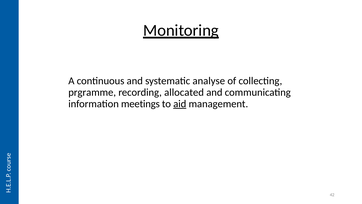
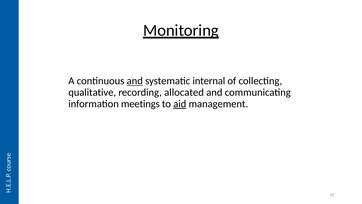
and at (135, 81) underline: none -> present
analyse: analyse -> internal
prgramme: prgramme -> qualitative
